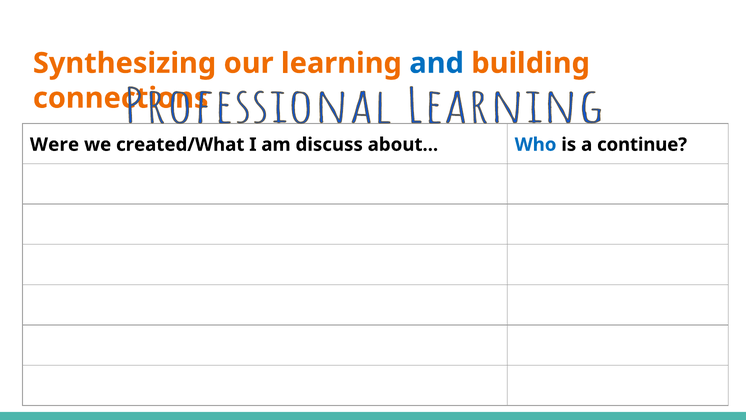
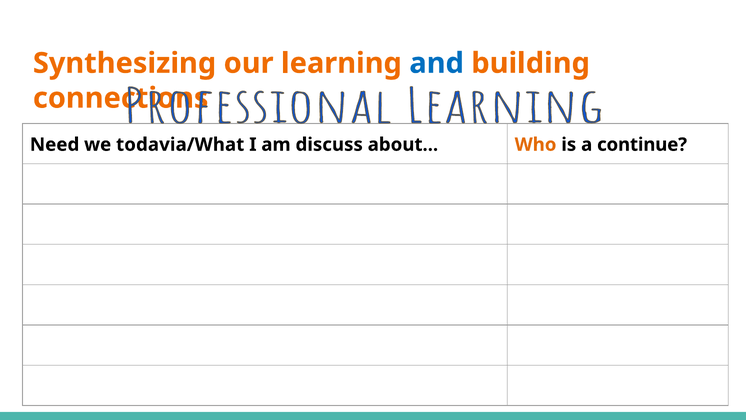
Were: Were -> Need
created/What: created/What -> todavia/What
Who colour: blue -> orange
